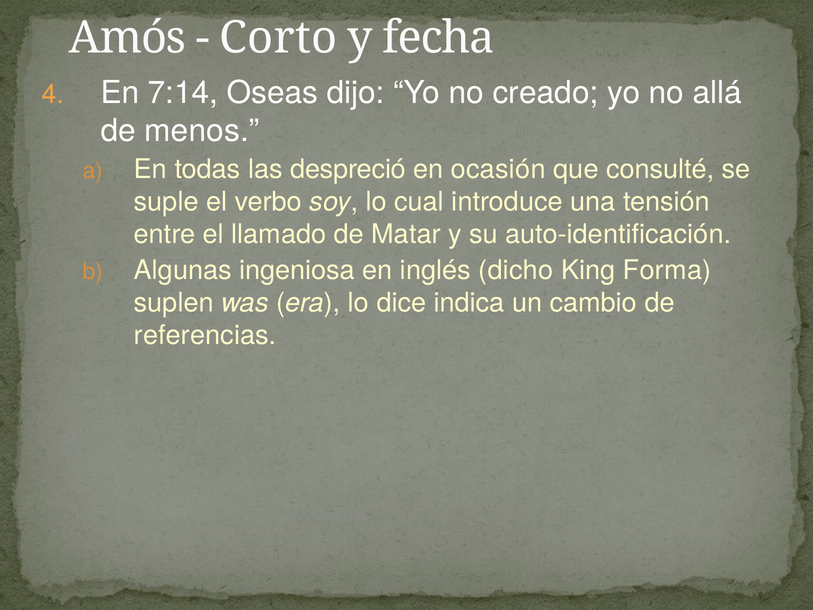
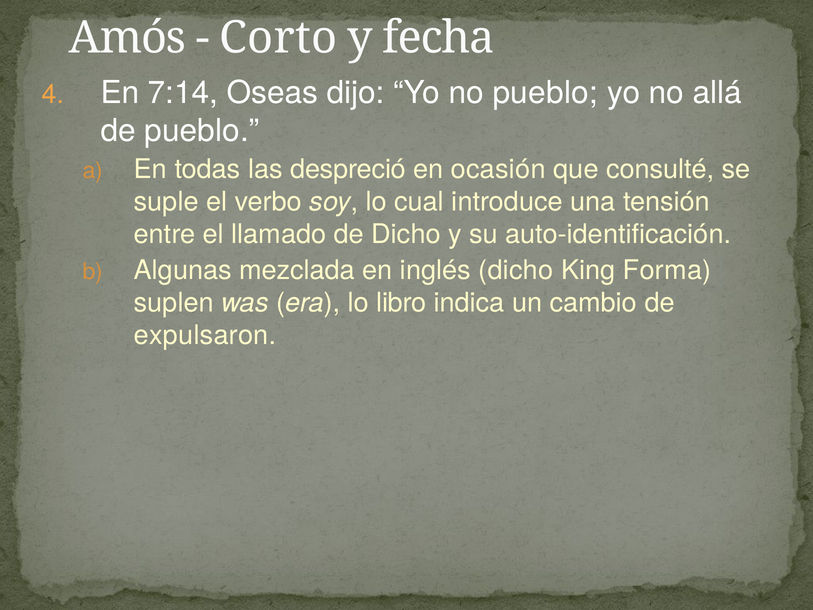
no creado: creado -> pueblo
de menos: menos -> pueblo
de Matar: Matar -> Dicho
ingeniosa: ingeniosa -> mezclada
dice: dice -> libro
referencias: referencias -> expulsaron
